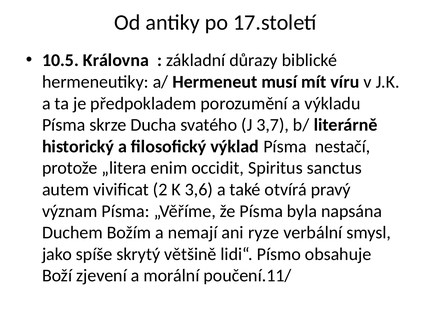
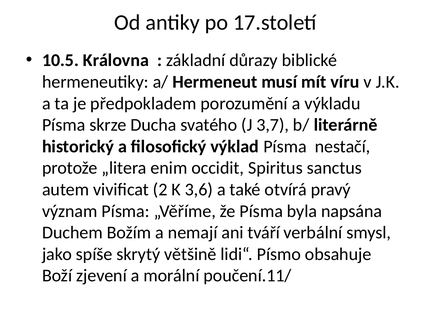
ryze: ryze -> tváří
